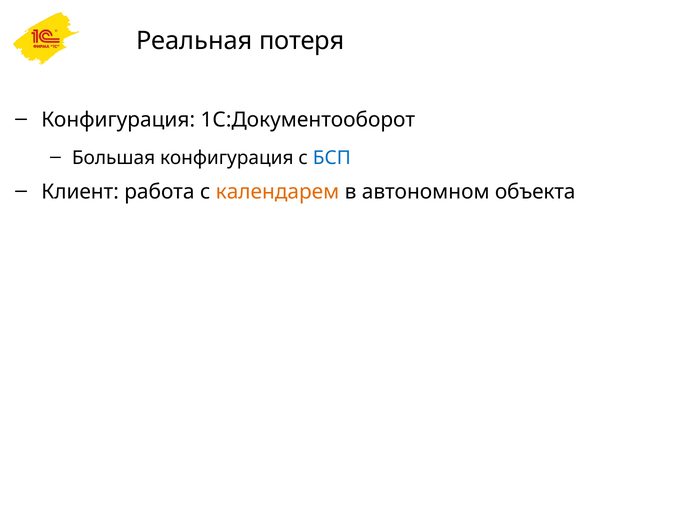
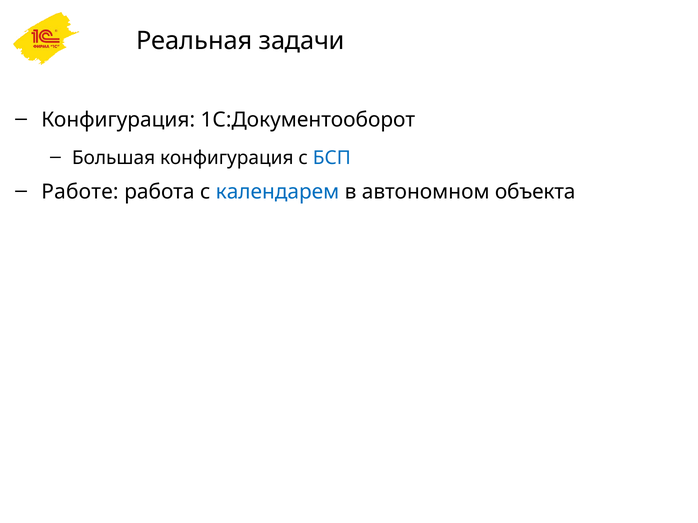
потеря: потеря -> задачи
Клиент: Клиент -> Работе
календарем colour: orange -> blue
